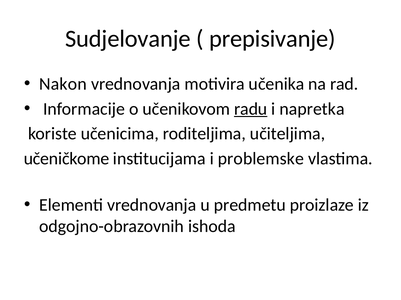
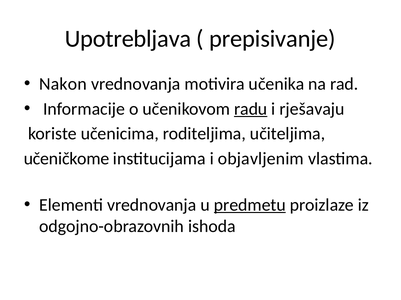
Sudjelovanje: Sudjelovanje -> Upotrebljava
napretka: napretka -> rješavaju
problemske: problemske -> objavljenim
predmetu underline: none -> present
